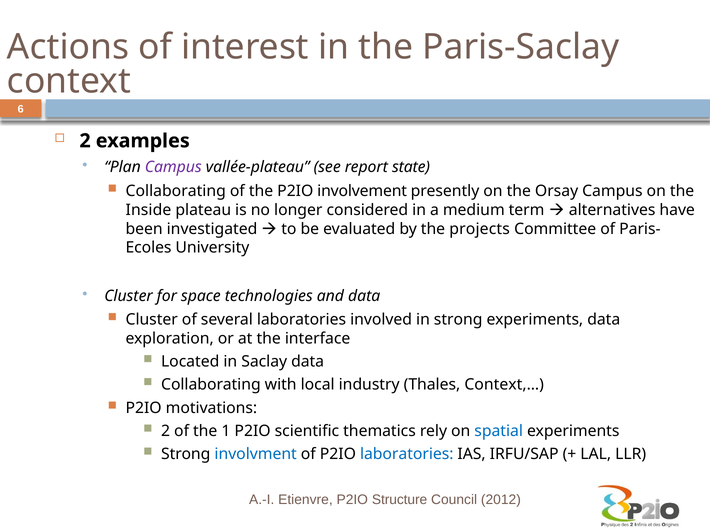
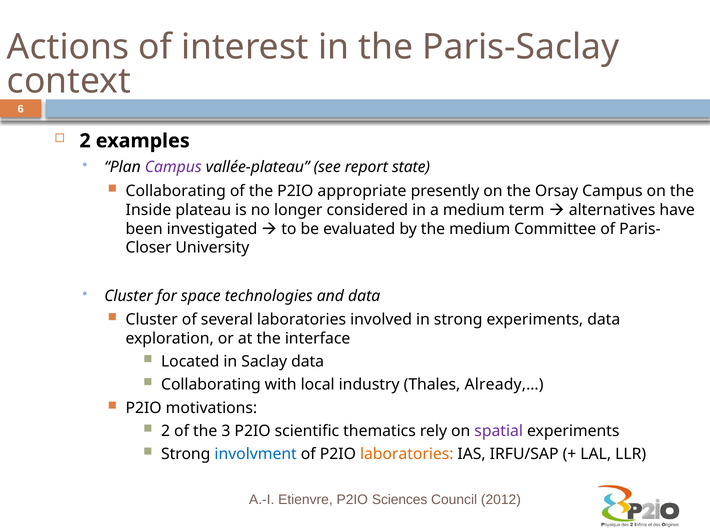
involvement: involvement -> appropriate
the projects: projects -> medium
Ecoles: Ecoles -> Closer
Context,…: Context,… -> Already,…
1: 1 -> 3
spatial colour: blue -> purple
laboratories at (407, 454) colour: blue -> orange
Structure: Structure -> Sciences
